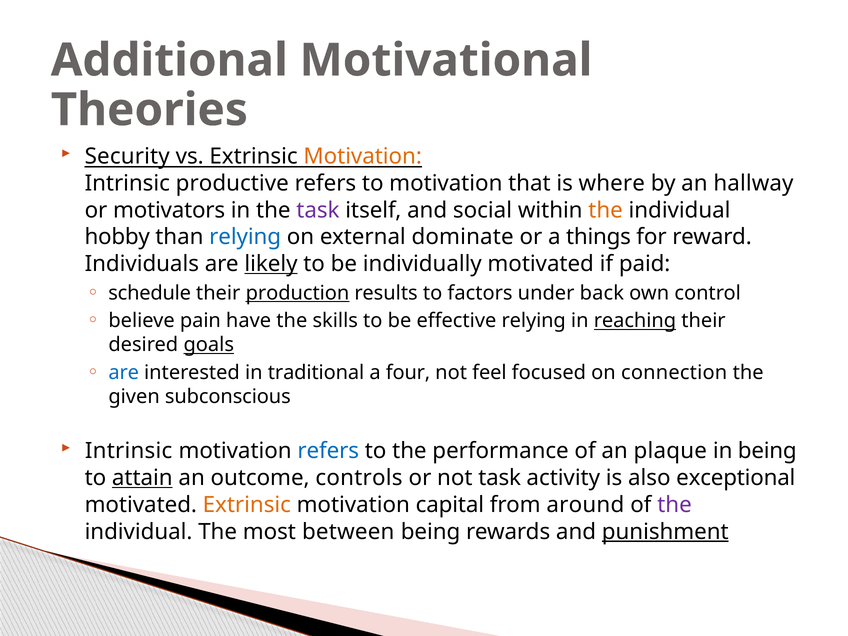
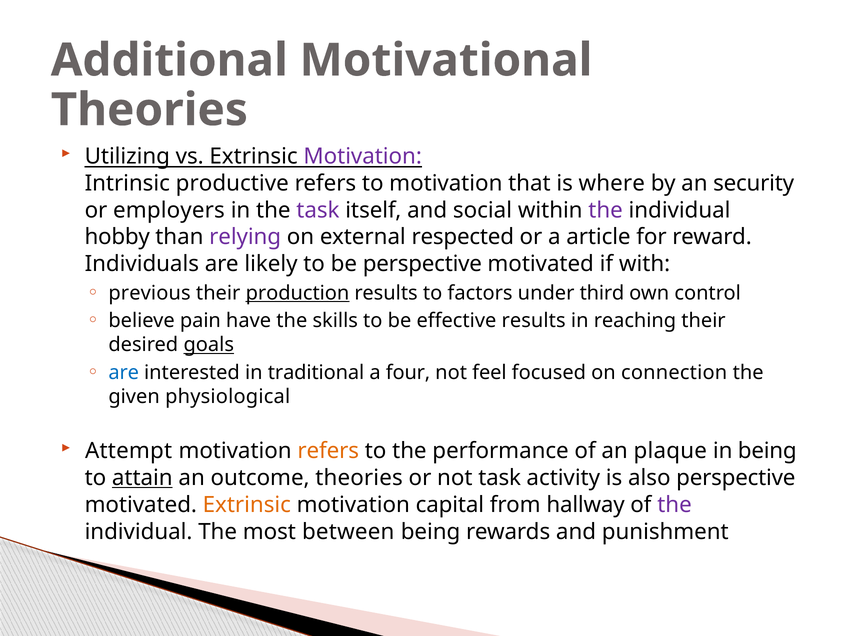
Security: Security -> Utilizing
Motivation at (363, 157) colour: orange -> purple
hallway: hallway -> security
motivators: motivators -> employers
the at (606, 210) colour: orange -> purple
relying at (245, 237) colour: blue -> purple
dominate: dominate -> respected
things: things -> article
likely underline: present -> none
be individually: individually -> perspective
paid: paid -> with
schedule: schedule -> previous
back: back -> third
effective relying: relying -> results
reaching underline: present -> none
subconscious: subconscious -> physiological
Intrinsic at (129, 451): Intrinsic -> Attempt
refers at (328, 451) colour: blue -> orange
outcome controls: controls -> theories
also exceptional: exceptional -> perspective
around: around -> hallway
punishment underline: present -> none
